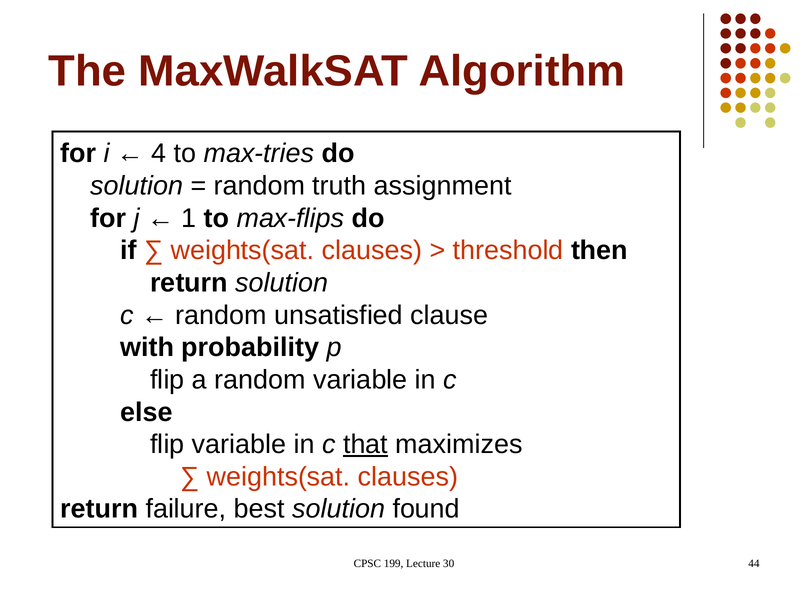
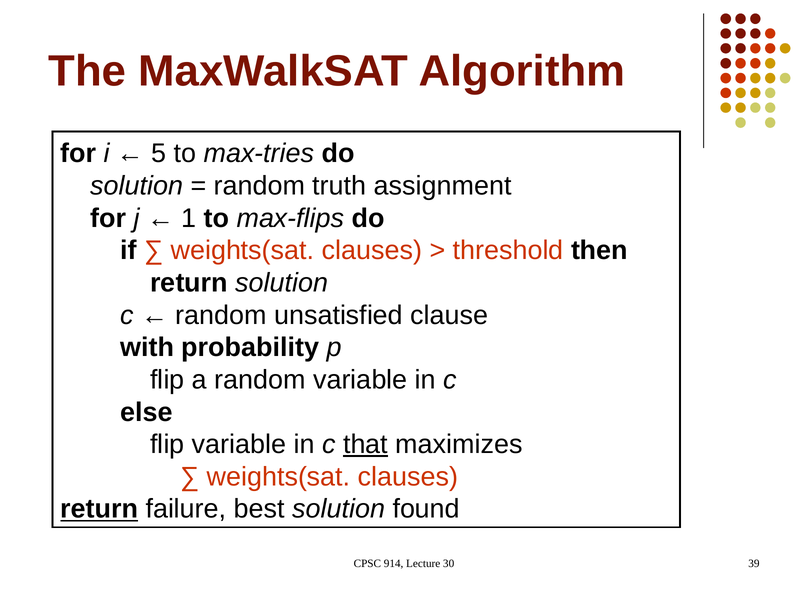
4: 4 -> 5
return at (99, 509) underline: none -> present
199: 199 -> 914
44: 44 -> 39
